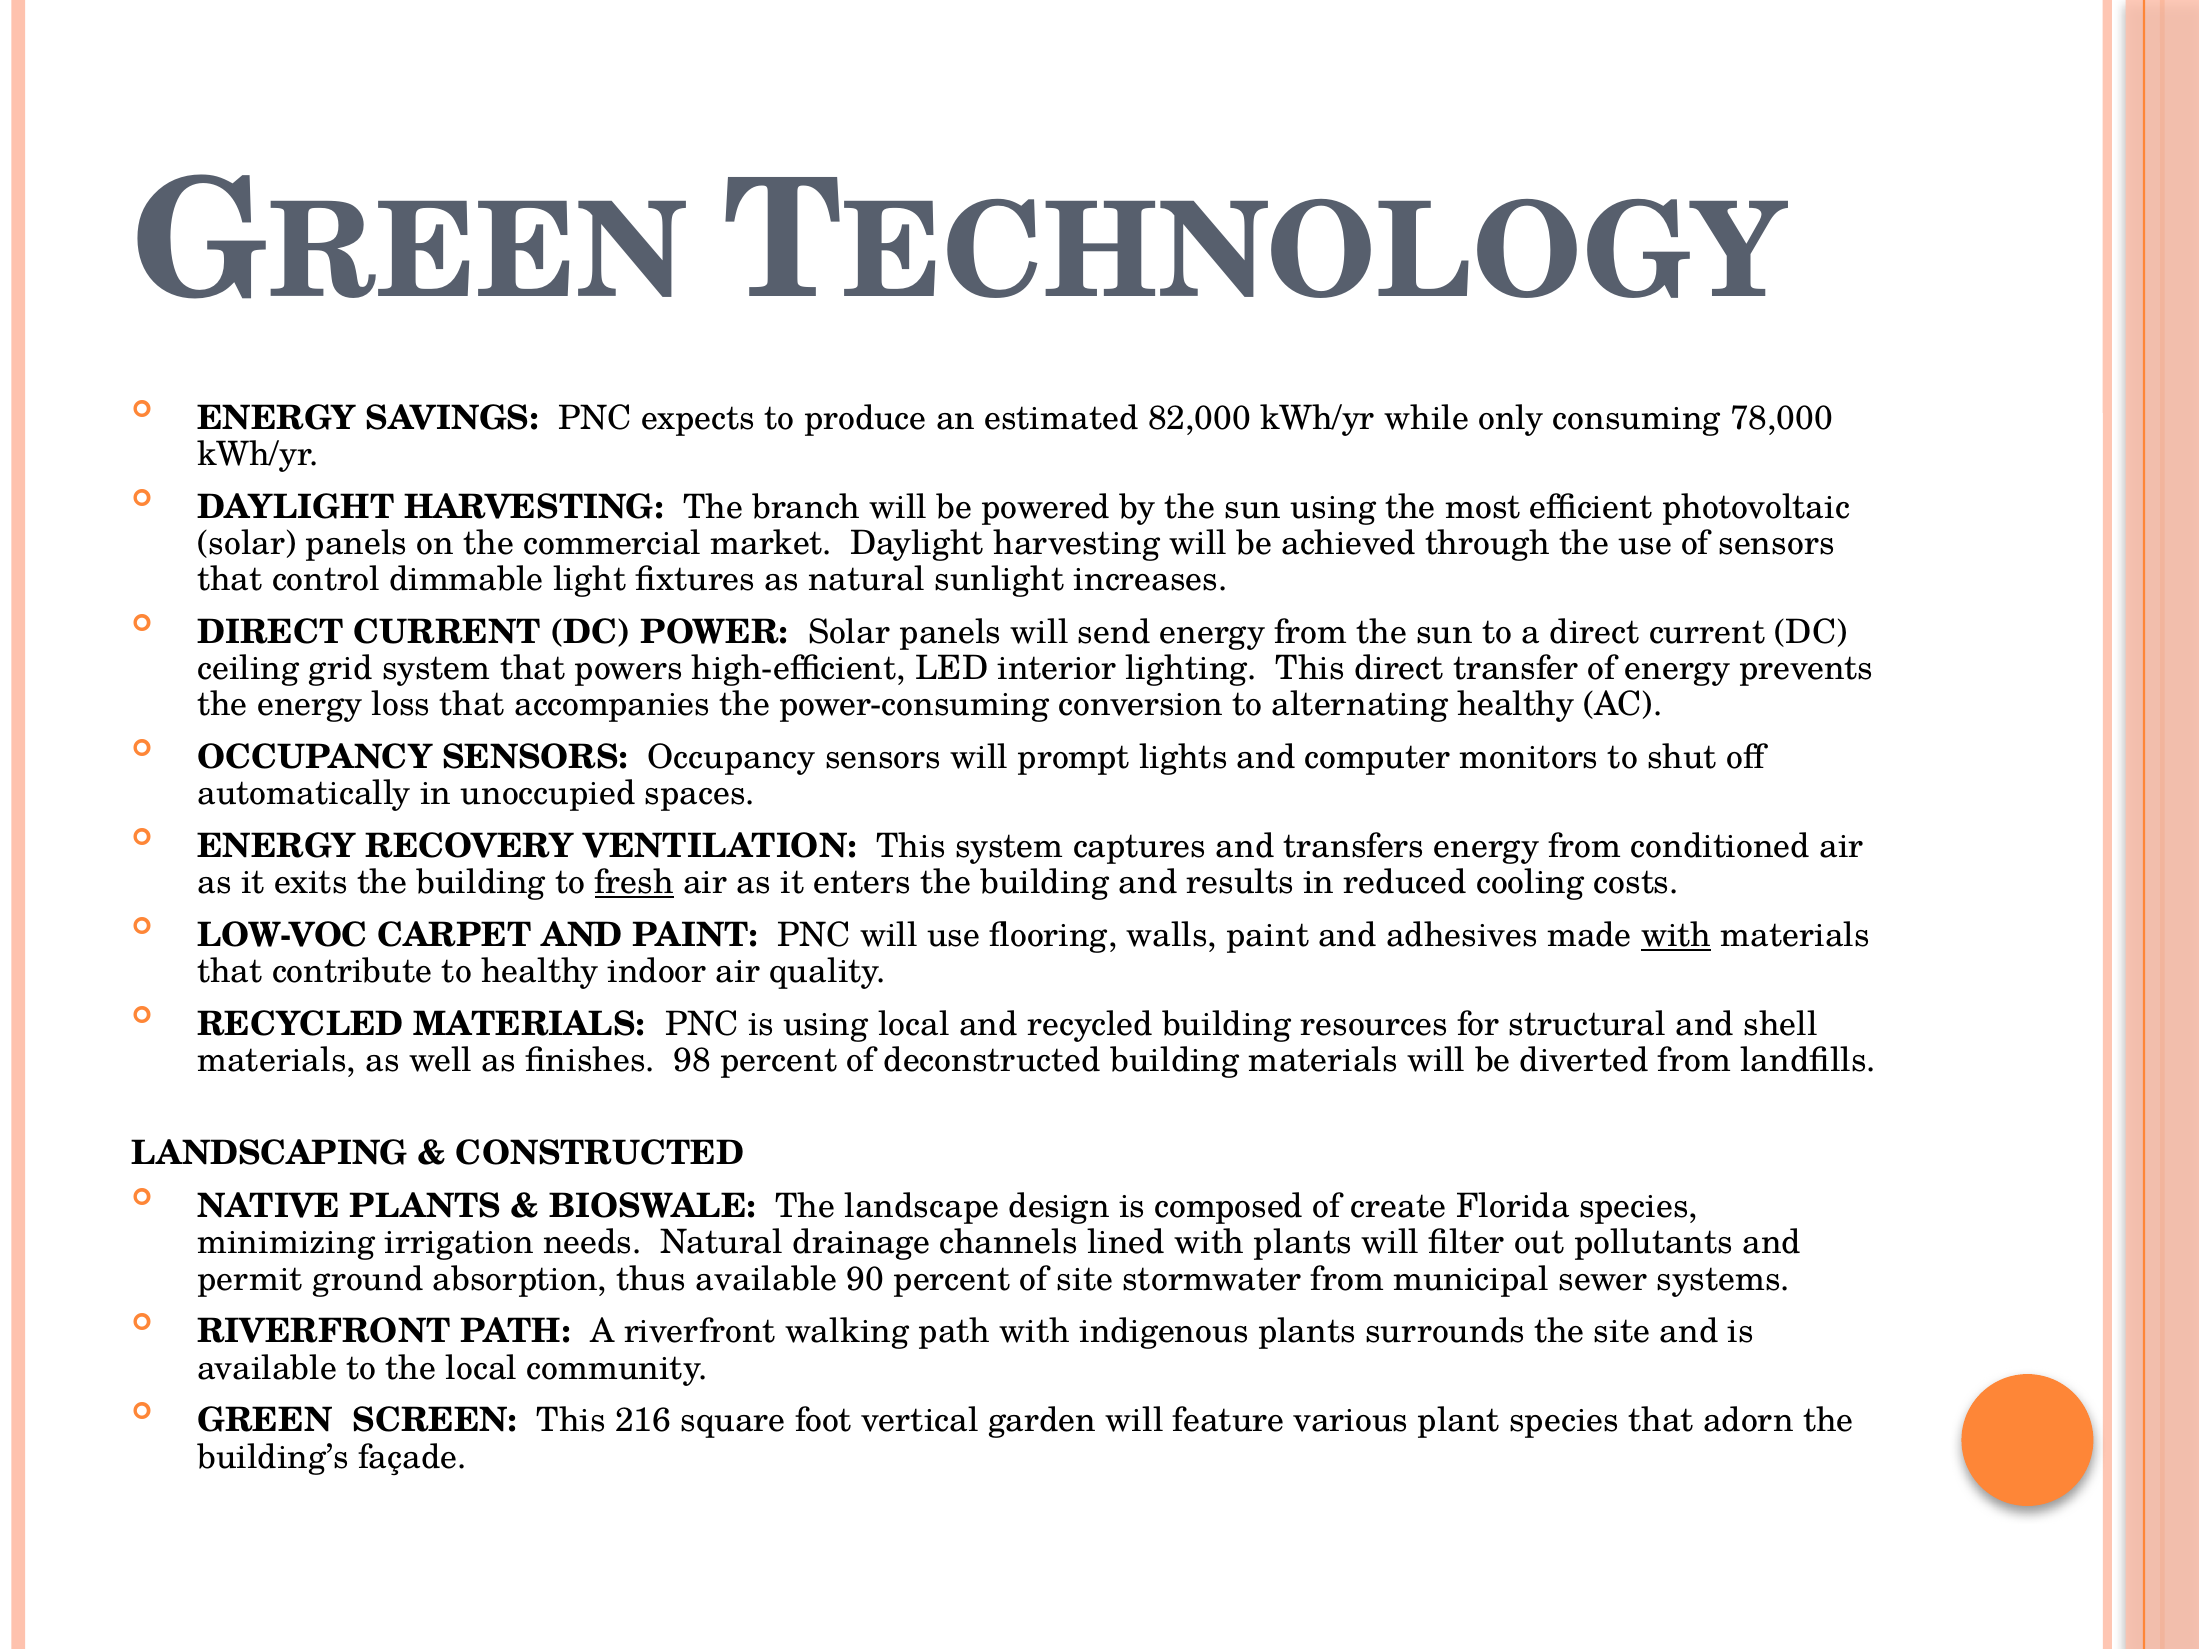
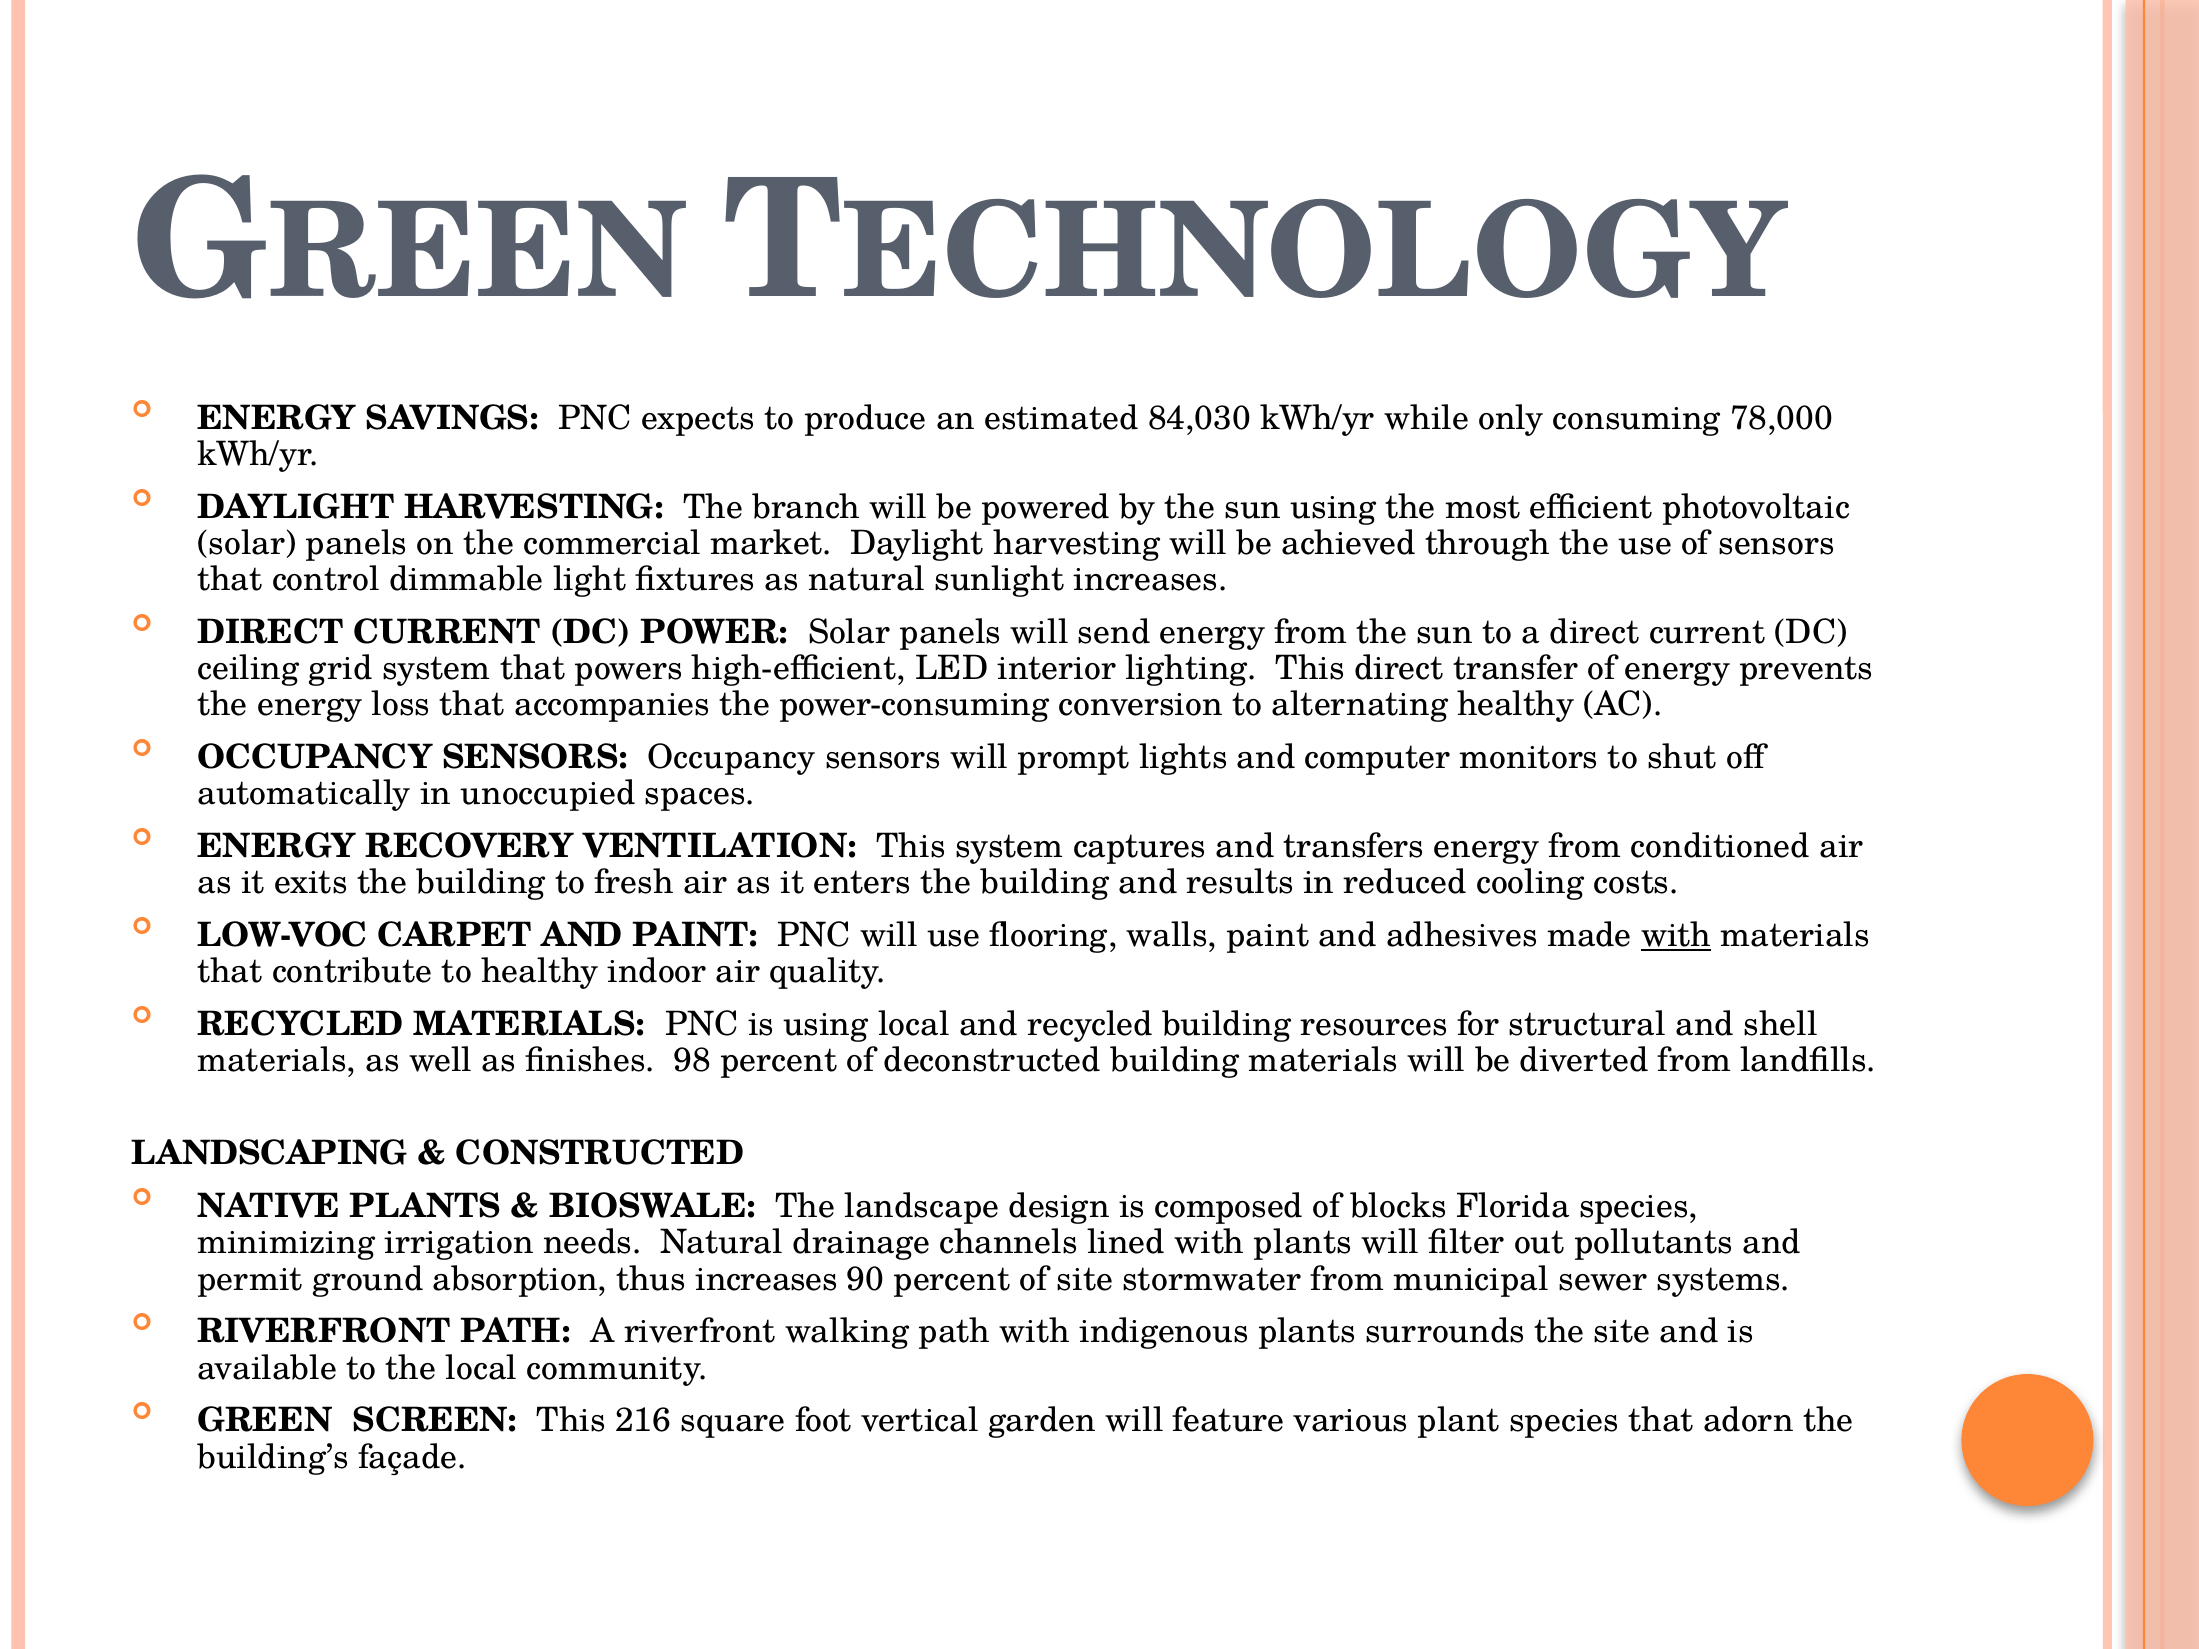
82,000: 82,000 -> 84,030
fresh underline: present -> none
create: create -> blocks
thus available: available -> increases
